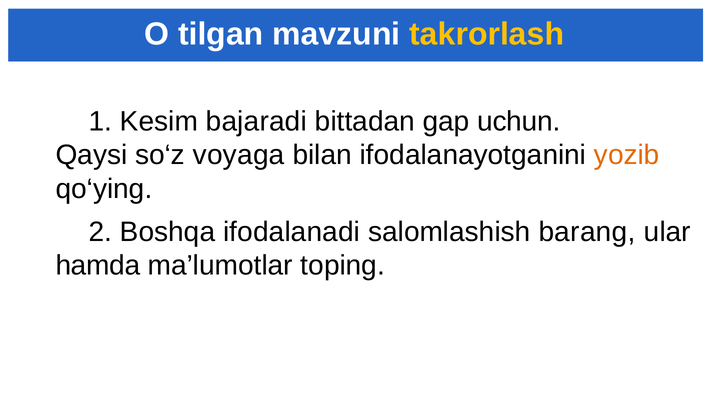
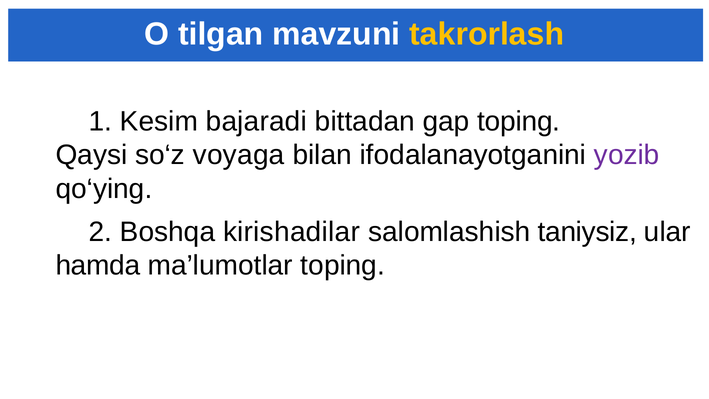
gap uchun: uchun -> toping
yozib colour: orange -> purple
ifodalanadi: ifodalanadi -> kirishadilar
barang: barang -> taniysiz
